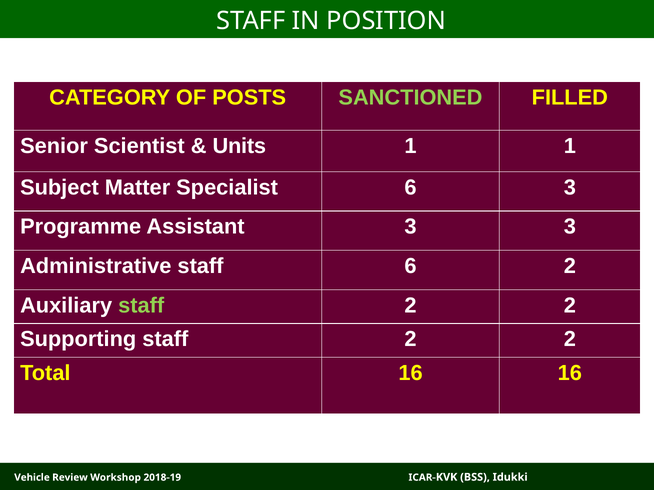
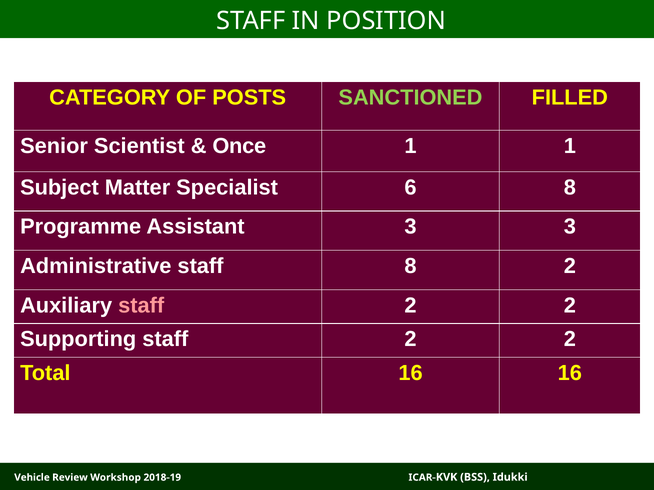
Units: Units -> Once
6 3: 3 -> 8
staff 6: 6 -> 8
staff at (141, 306) colour: light green -> pink
